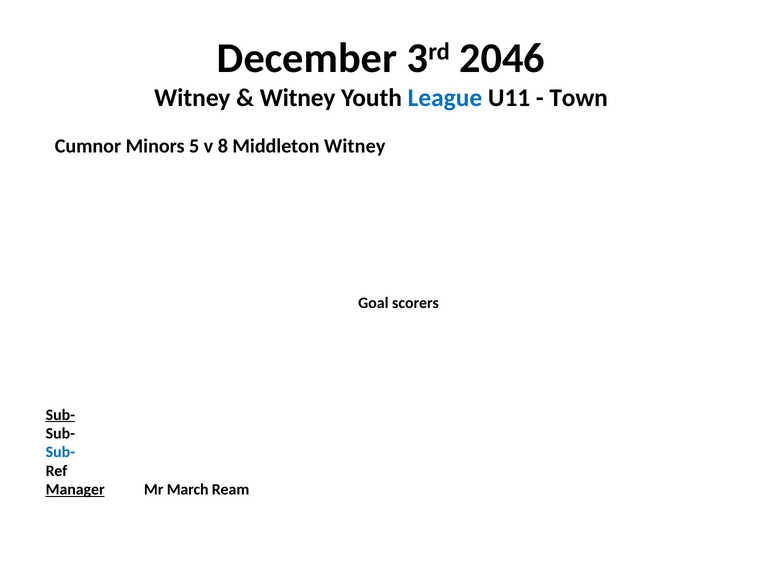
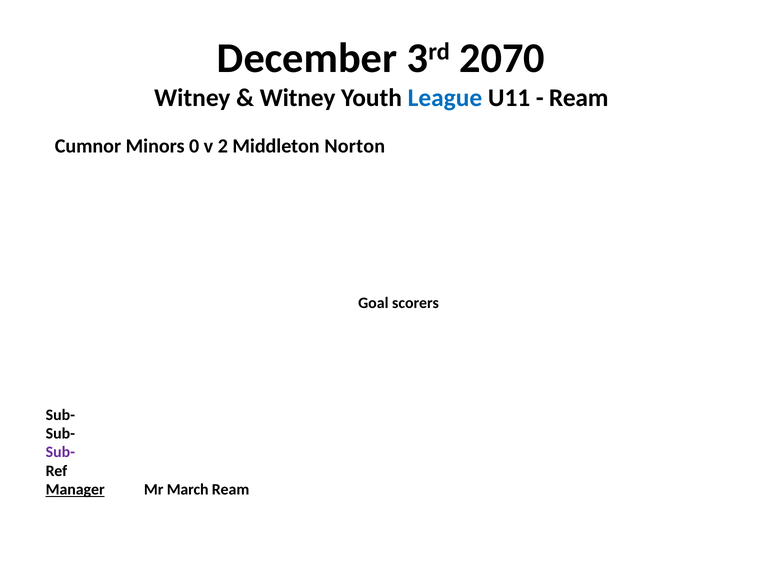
2046: 2046 -> 2070
Town at (579, 98): Town -> Ream
5: 5 -> 0
8: 8 -> 2
Middleton Witney: Witney -> Norton
Sub- at (60, 415) underline: present -> none
Sub- at (60, 452) colour: blue -> purple
